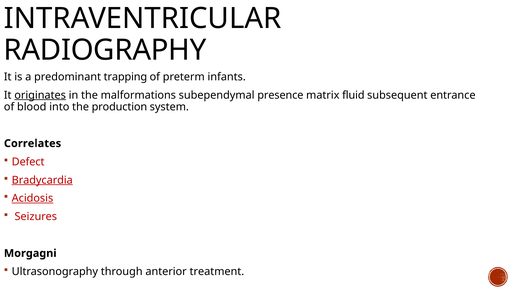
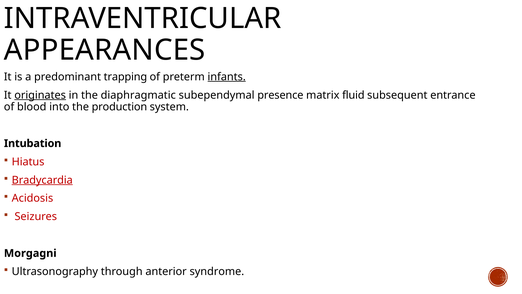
RADIOGRAPHY: RADIOGRAPHY -> APPEARANCES
infants underline: none -> present
malformations: malformations -> diaphragmatic
Correlates: Correlates -> Intubation
Defect: Defect -> Hiatus
Acidosis underline: present -> none
treatment: treatment -> syndrome
